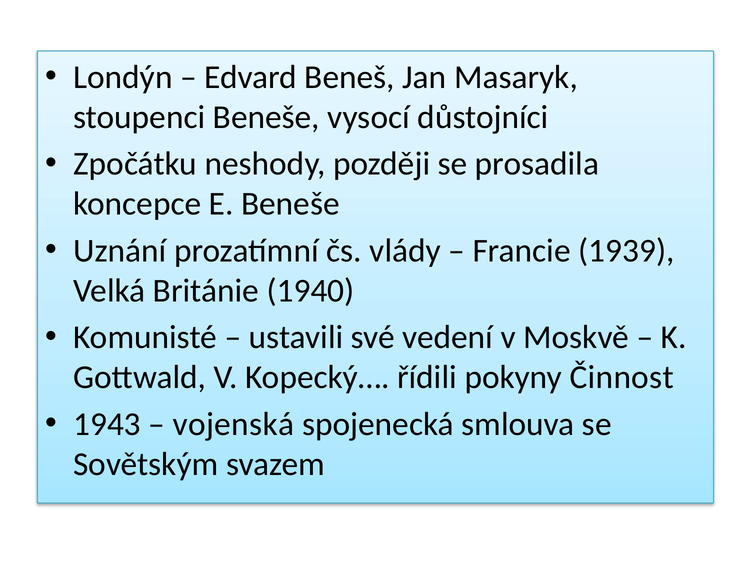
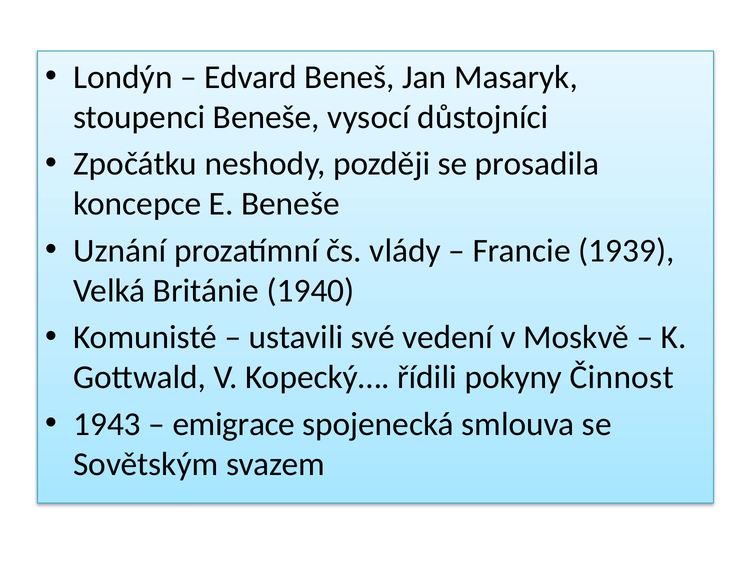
vojenská: vojenská -> emigrace
